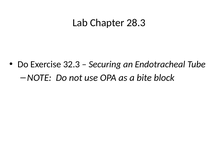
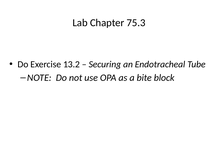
28.3: 28.3 -> 75.3
32.3: 32.3 -> 13.2
